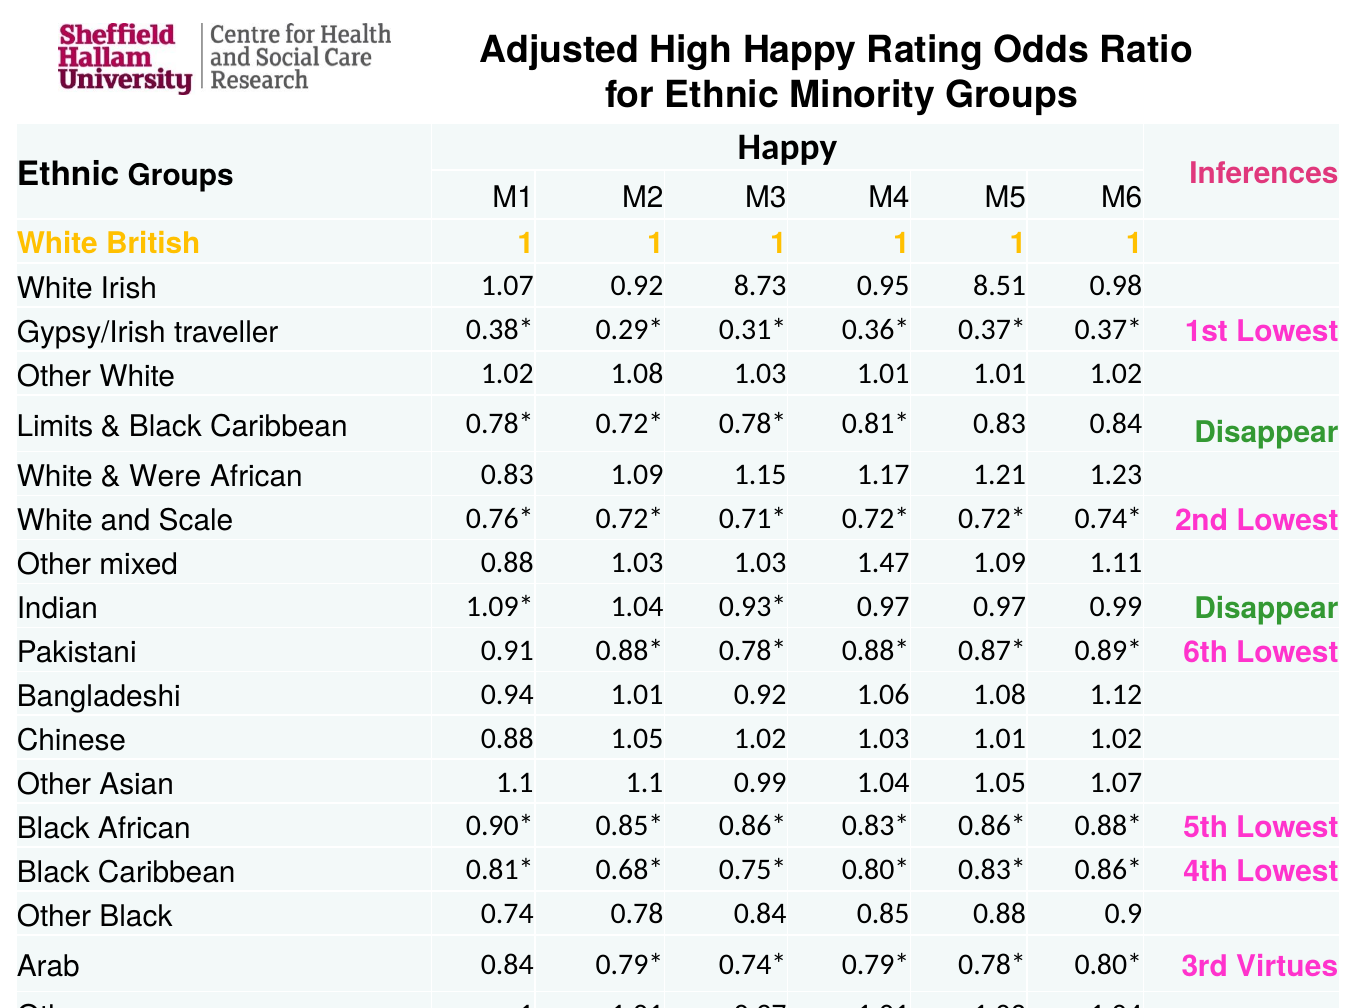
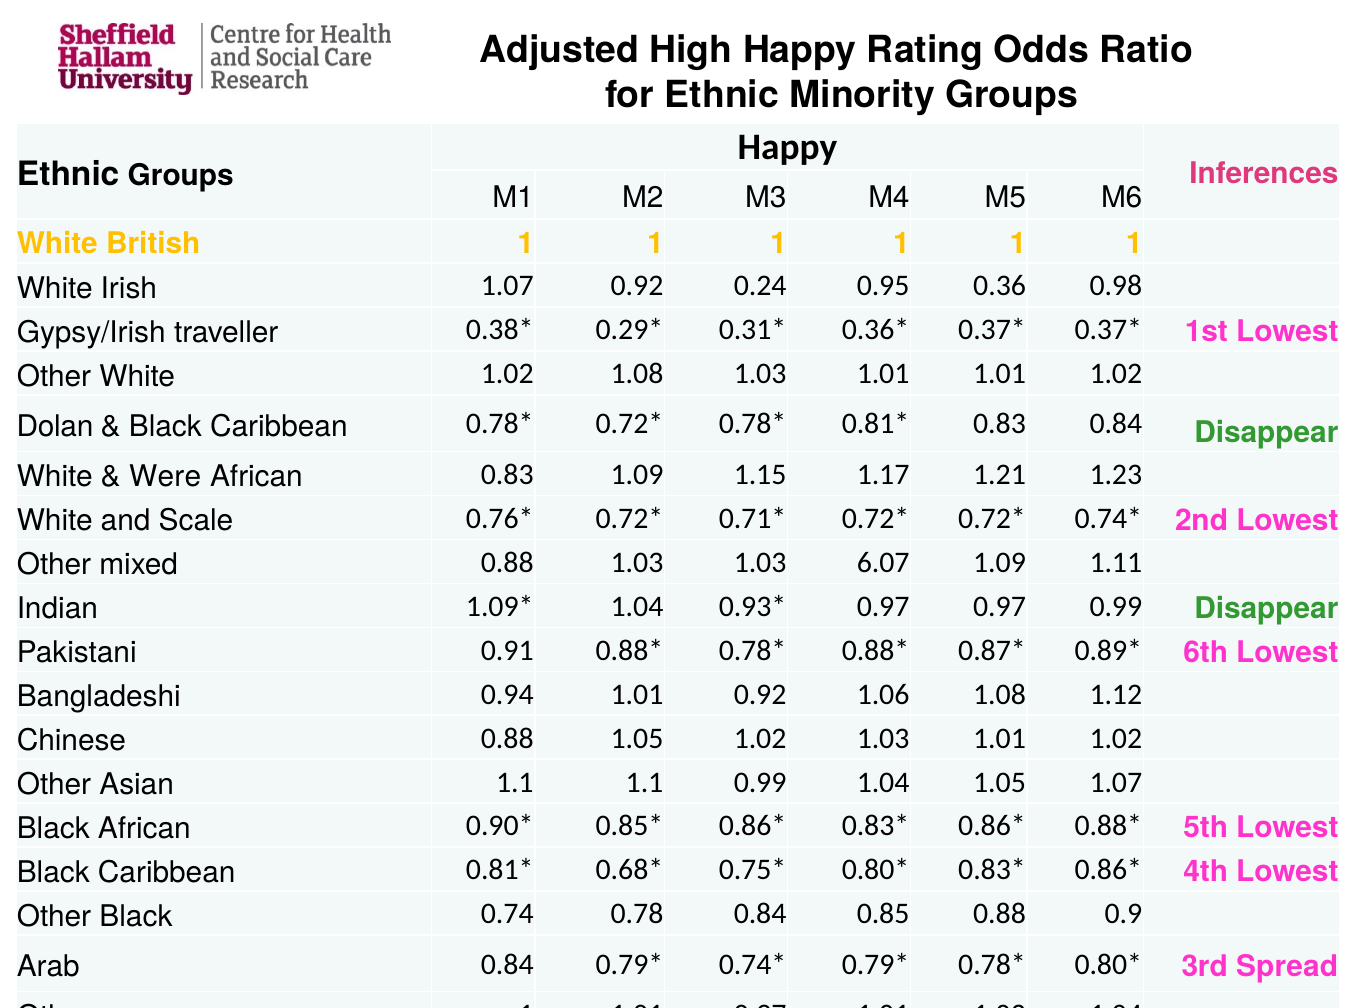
8.73: 8.73 -> 0.24
8.51: 8.51 -> 0.36
Limits: Limits -> Dolan
1.47: 1.47 -> 6.07
Virtues: Virtues -> Spread
